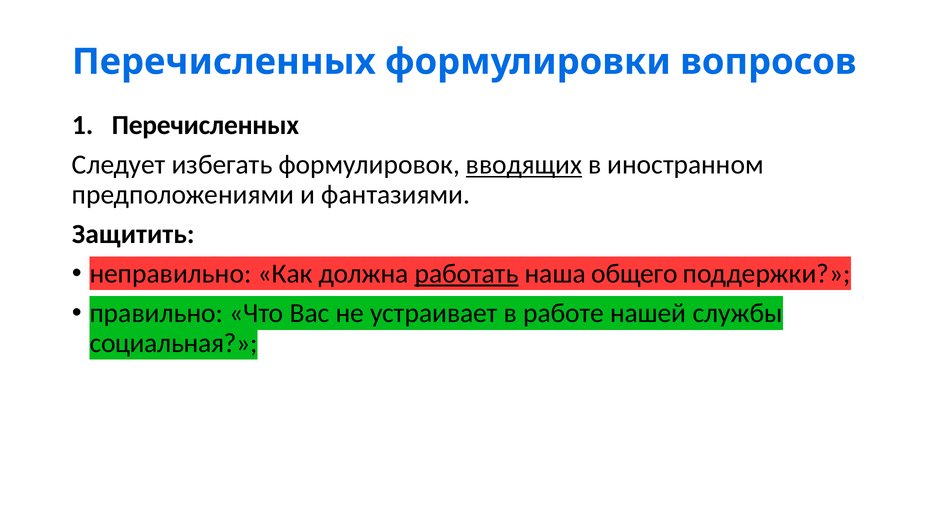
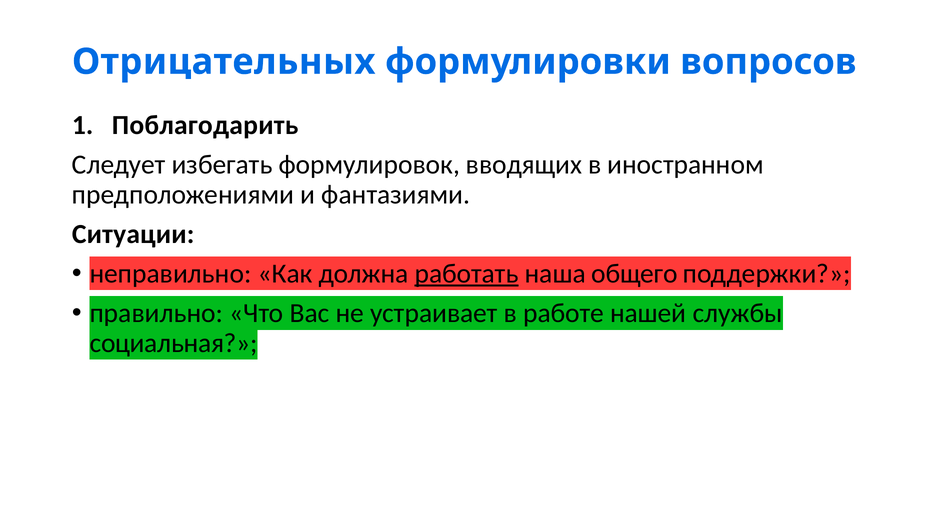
Перечисленных at (224, 62): Перечисленных -> Отрицательных
Перечисленных at (205, 125): Перечисленных -> Поблагодарить
вводящих underline: present -> none
Защитить: Защитить -> Ситуации
